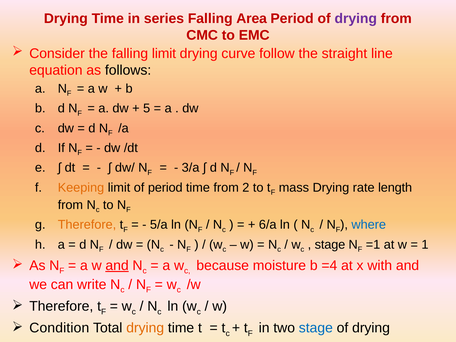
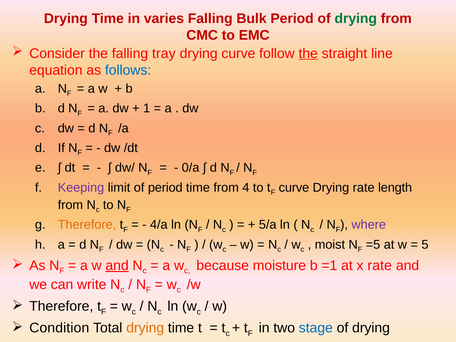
series: series -> varies
Area: Area -> Bulk
drying at (356, 18) colour: purple -> green
falling limit: limit -> tray
the at (308, 53) underline: none -> present
follows colour: black -> blue
5: 5 -> 1
3/a: 3/a -> 0/a
Keeping colour: orange -> purple
2: 2 -> 4
mass at (294, 188): mass -> curve
5/a: 5/a -> 4/a
6/a: 6/a -> 5/a
where colour: blue -> purple
stage at (330, 245): stage -> moist
=1: =1 -> =5
1: 1 -> 5
=4: =4 -> =1
x with: with -> rate
